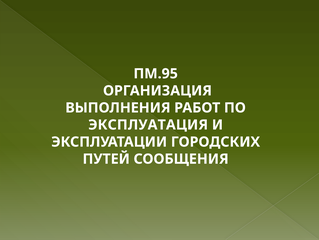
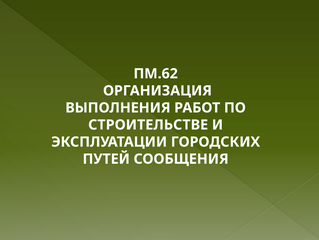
ПМ.95: ПМ.95 -> ПМ.62
ЭКСПЛУАТАЦИЯ: ЭКСПЛУАТАЦИЯ -> СТРОИТЕЛЬСТВЕ
